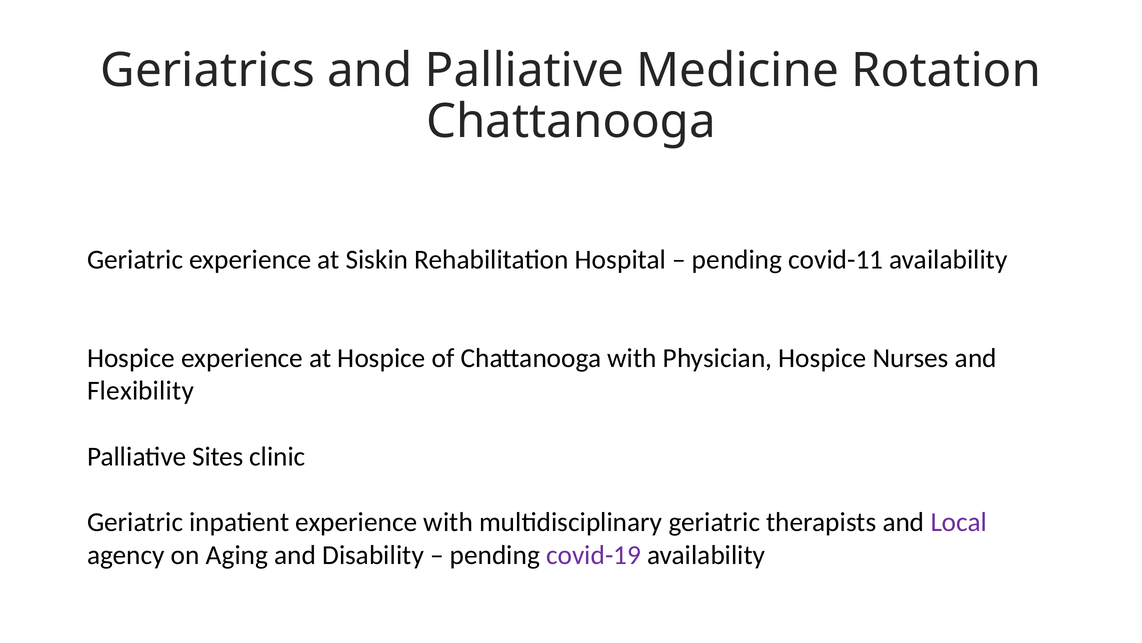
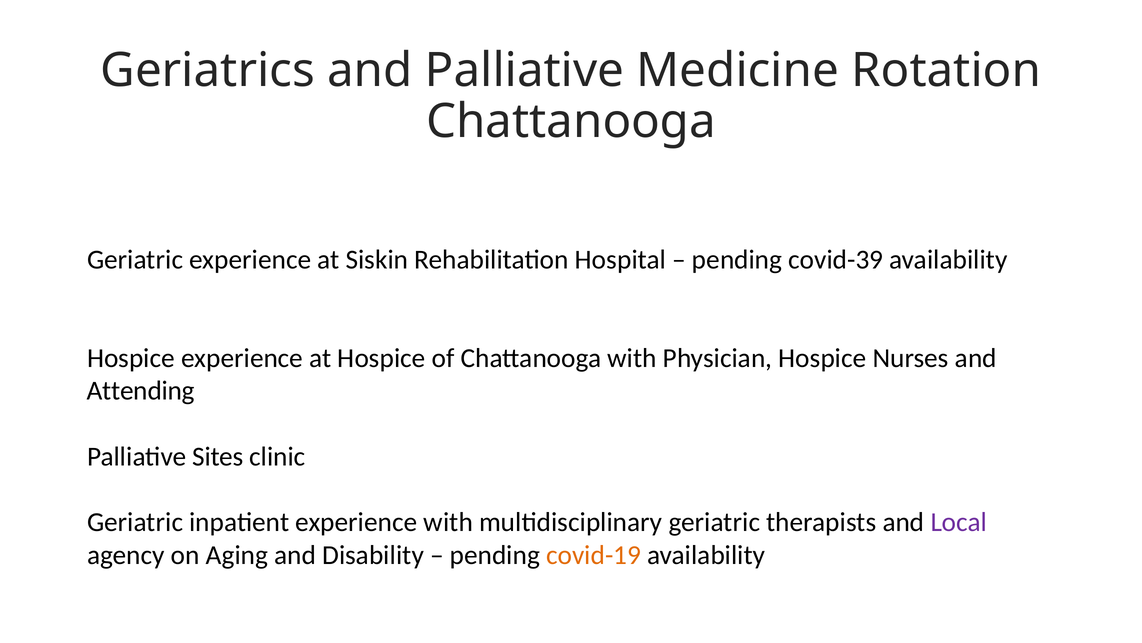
covid-11: covid-11 -> covid-39
Flexibility: Flexibility -> Attending
covid-19 colour: purple -> orange
